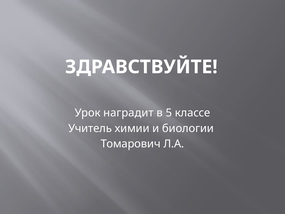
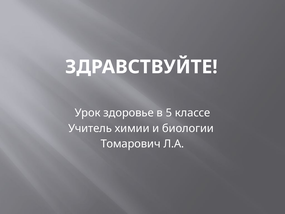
наградит: наградит -> здоровье
